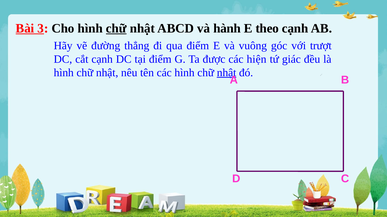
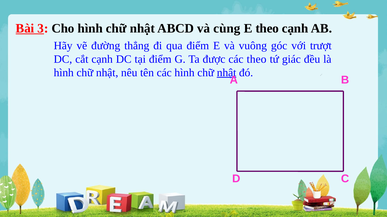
chữ at (116, 28) underline: present -> none
hành: hành -> cùng
các hiện: hiện -> theo
